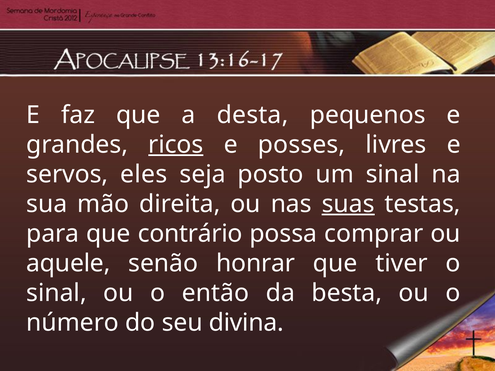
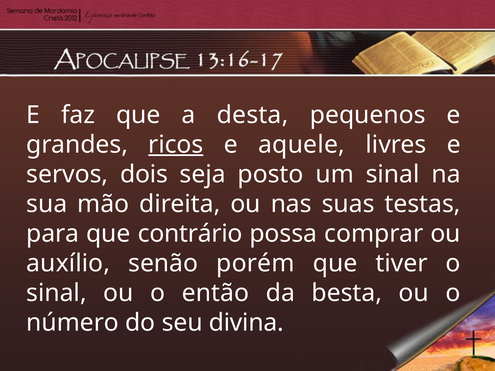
posses: posses -> aquele
eles: eles -> dois
suas underline: present -> none
aquele: aquele -> auxílio
honrar: honrar -> porém
